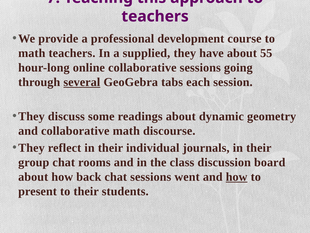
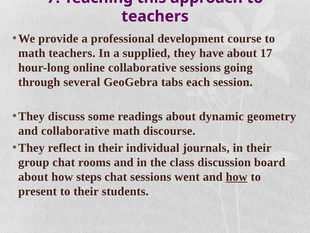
55: 55 -> 17
several underline: present -> none
back: back -> steps
